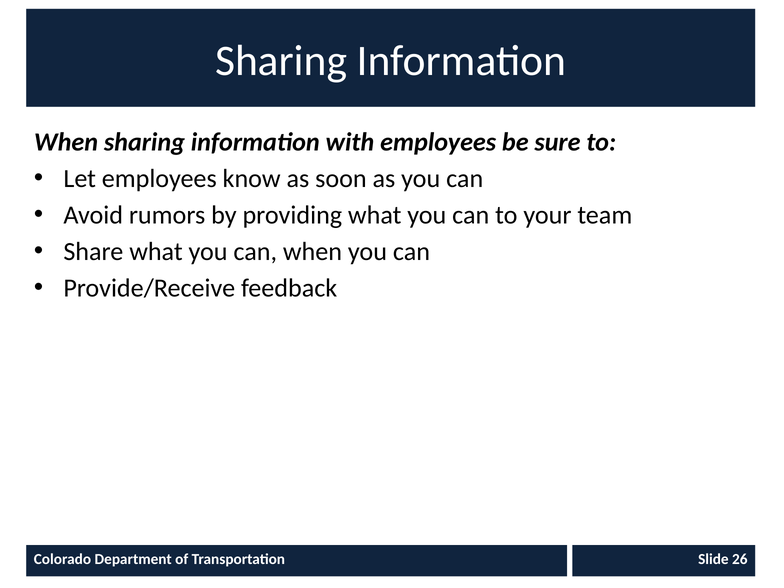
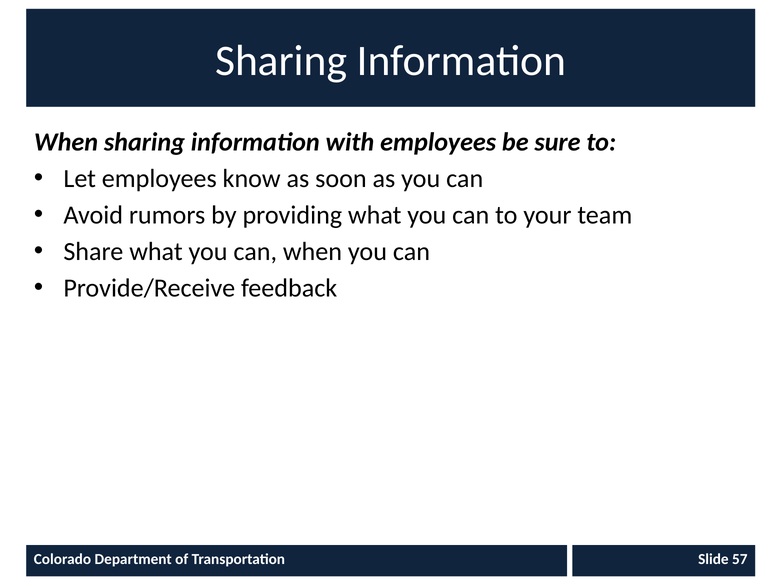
26: 26 -> 57
